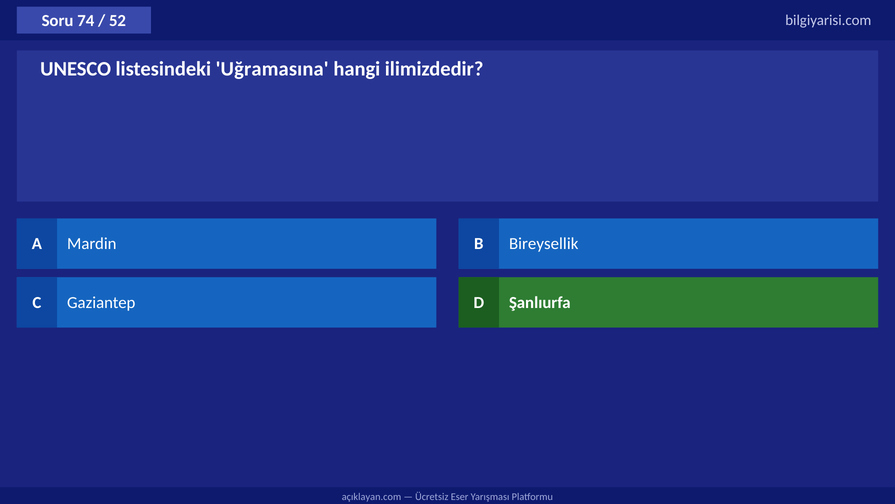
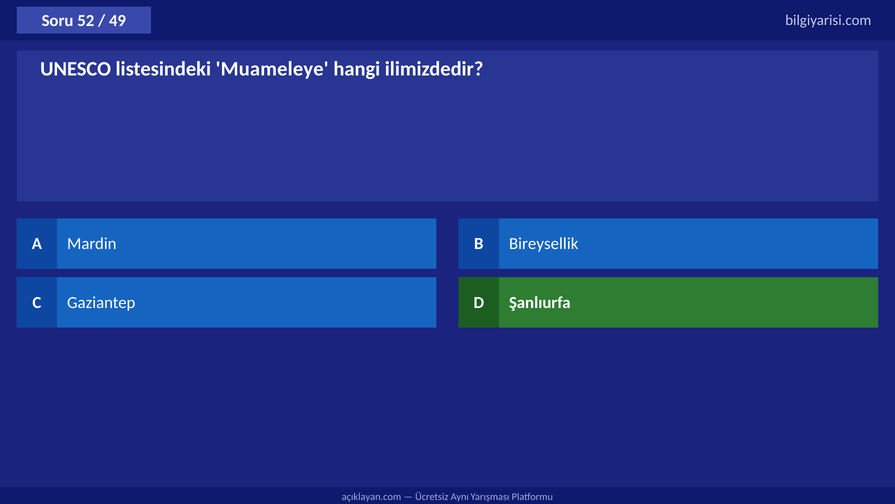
74: 74 -> 52
52: 52 -> 49
Uğramasına: Uğramasına -> Muameleye
Eser: Eser -> Aynı
